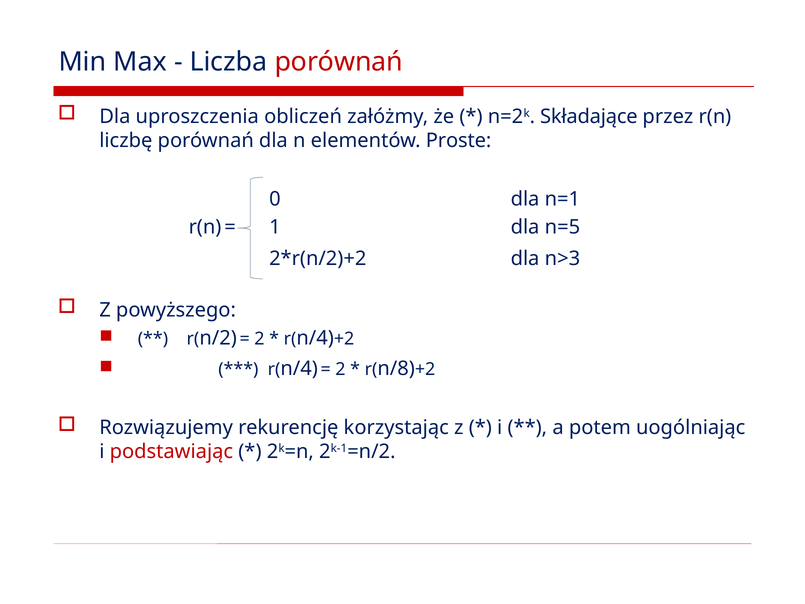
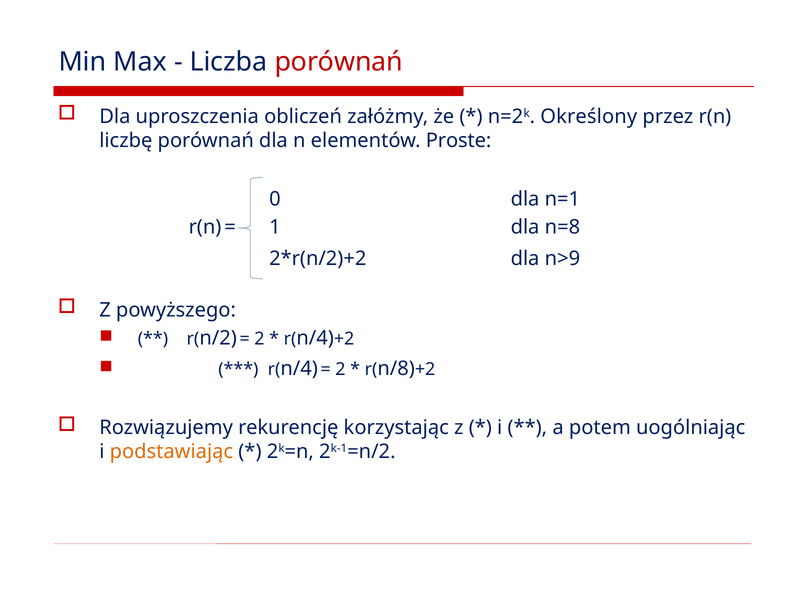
Składające: Składające -> Określony
n=5: n=5 -> n=8
n>3: n>3 -> n>9
podstawiając colour: red -> orange
